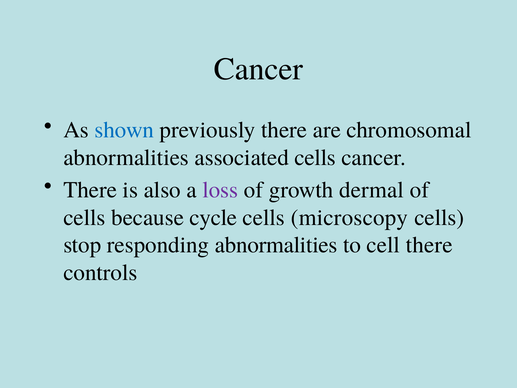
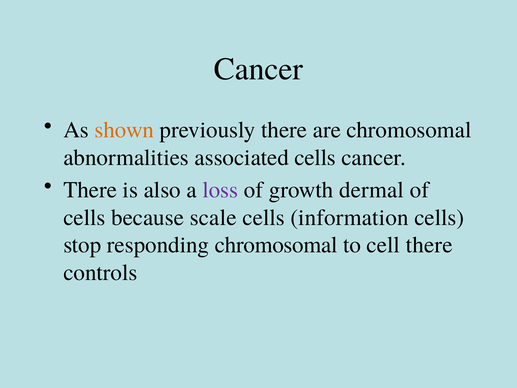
shown colour: blue -> orange
cycle: cycle -> scale
microscopy: microscopy -> information
responding abnormalities: abnormalities -> chromosomal
